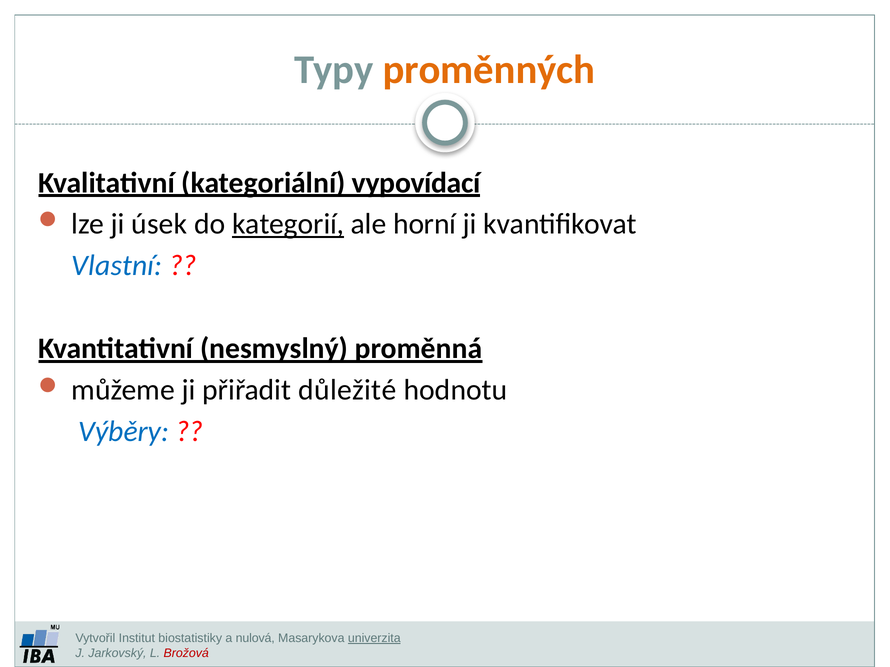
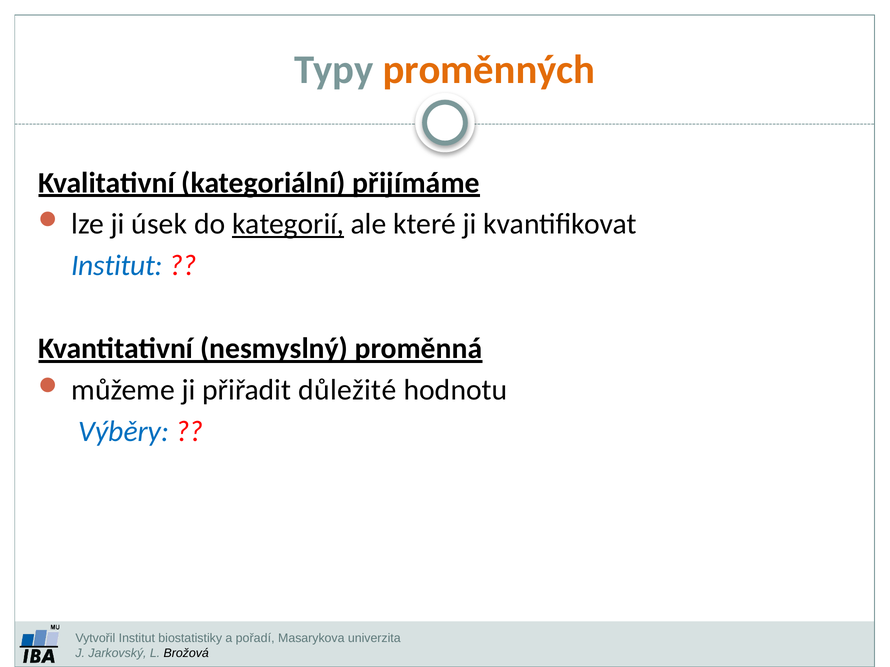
vypovídací: vypovídací -> přijímáme
horní: horní -> které
Vlastní at (117, 266): Vlastní -> Institut
nulová: nulová -> pořadí
univerzita underline: present -> none
Brožová colour: red -> black
